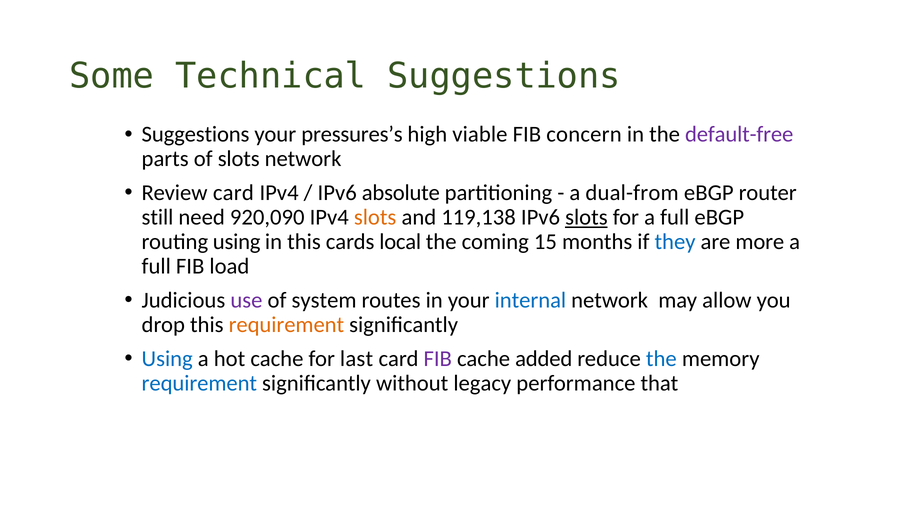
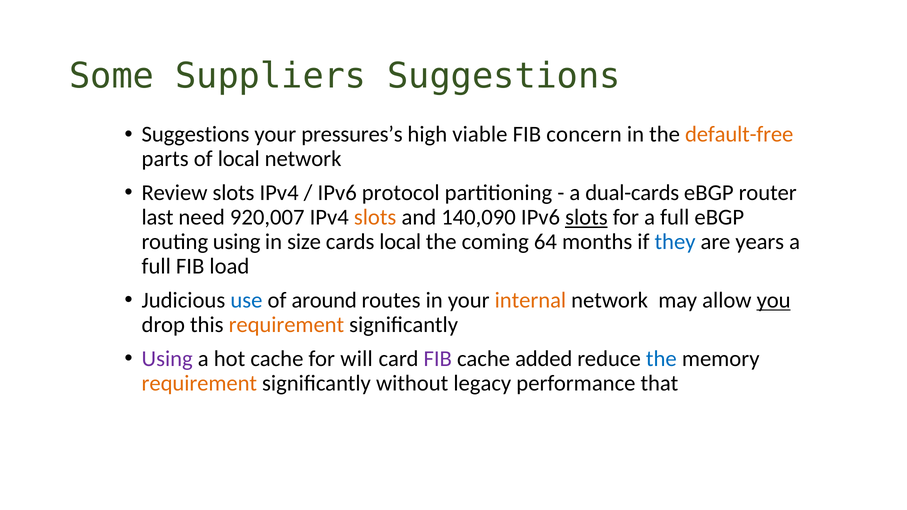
Technical: Technical -> Suppliers
default-free colour: purple -> orange
of slots: slots -> local
Review card: card -> slots
absolute: absolute -> protocol
dual-from: dual-from -> dual-cards
still: still -> last
920,090: 920,090 -> 920,007
119,138: 119,138 -> 140,090
in this: this -> size
15: 15 -> 64
more: more -> years
use colour: purple -> blue
system: system -> around
internal colour: blue -> orange
you underline: none -> present
Using at (167, 359) colour: blue -> purple
last: last -> will
requirement at (199, 383) colour: blue -> orange
